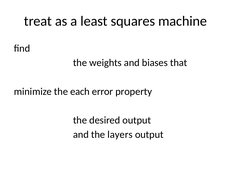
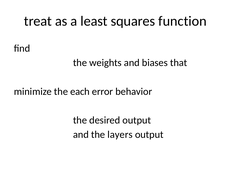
machine: machine -> function
property: property -> behavior
